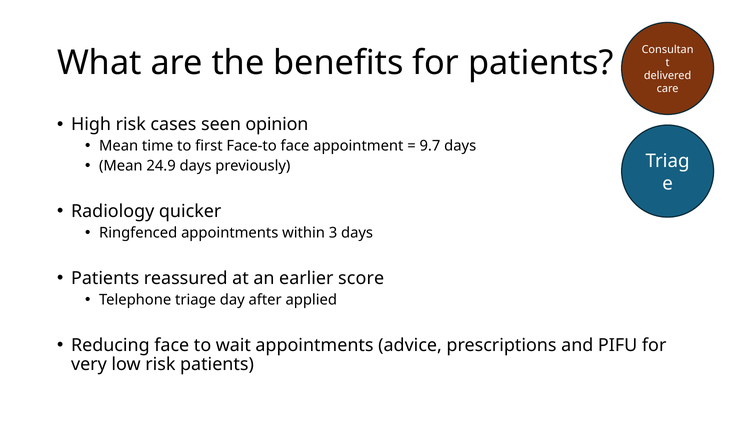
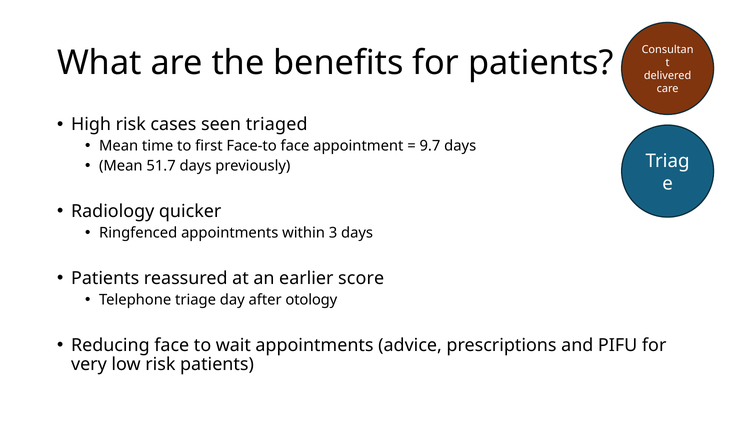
opinion: opinion -> triaged
24.9: 24.9 -> 51.7
applied: applied -> otology
